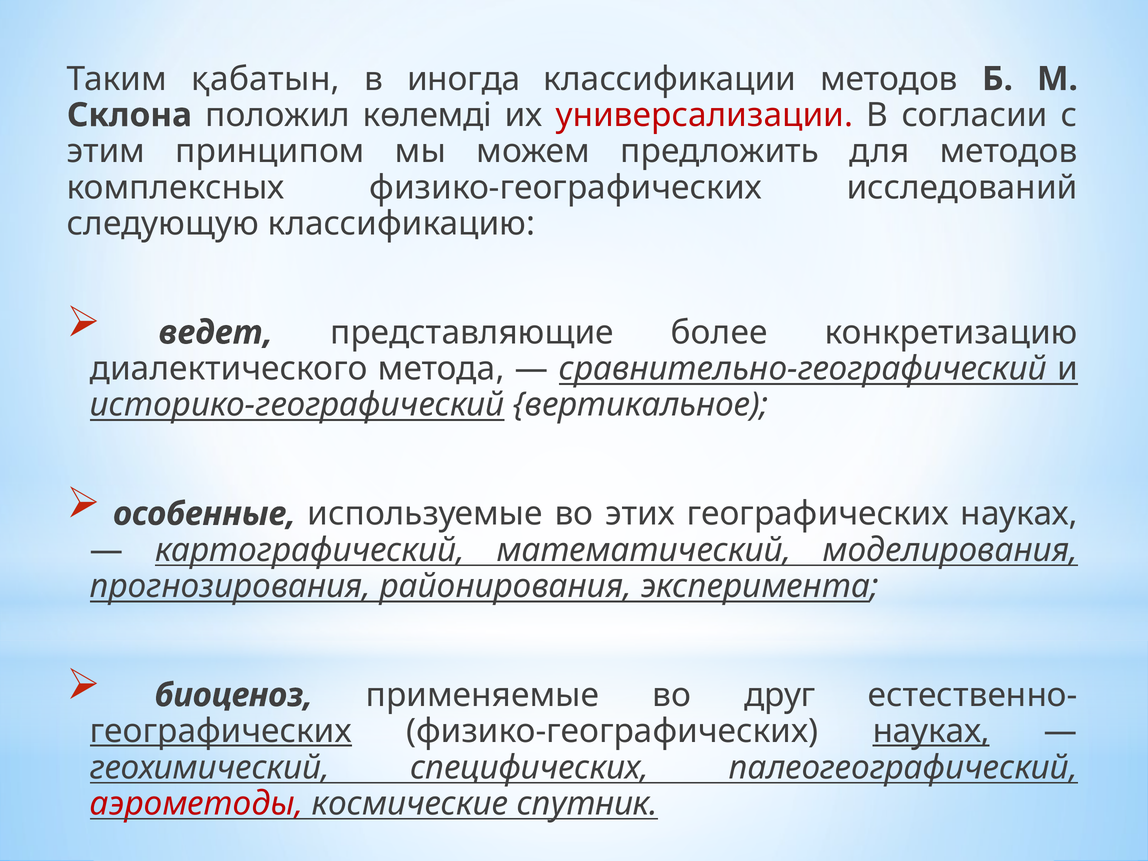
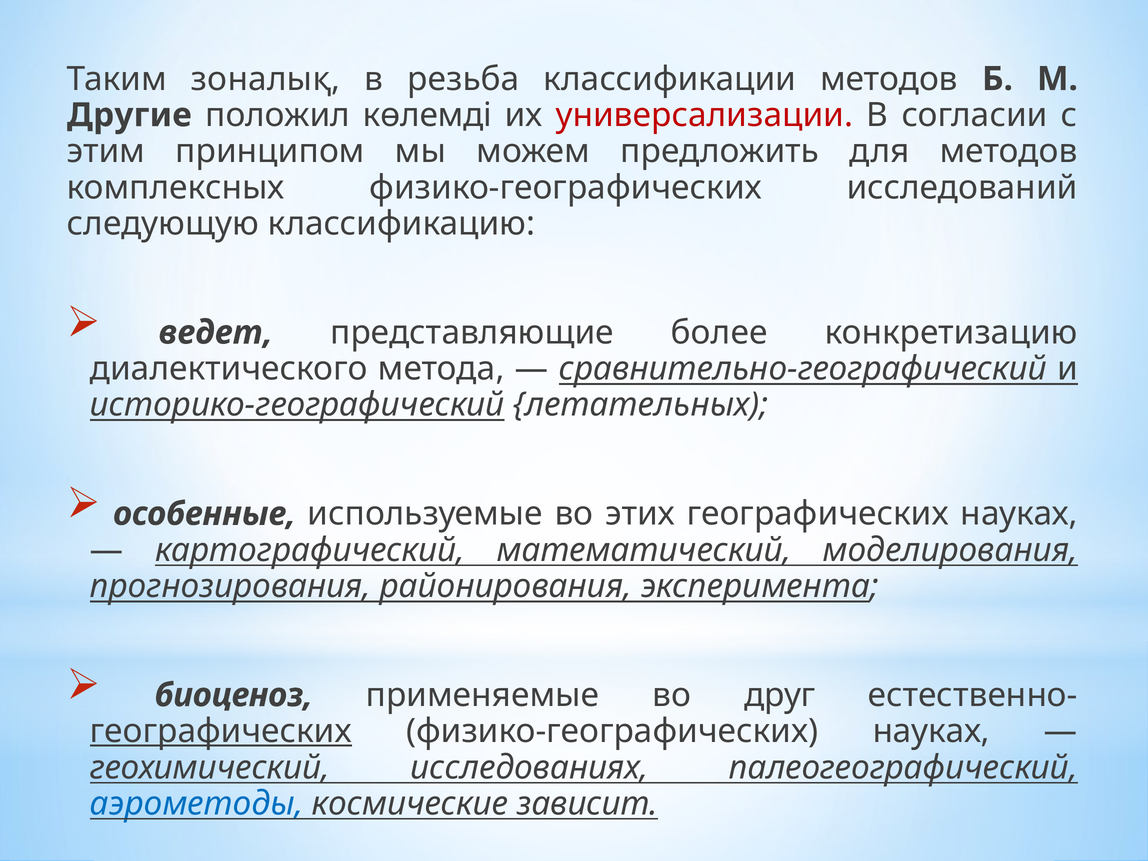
қабатын: қабатын -> зоналық
иногда: иногда -> резьба
Склона: Склона -> Другие
вертикальное: вертикальное -> летательных
науках at (931, 731) underline: present -> none
специфических: специфических -> исследованиях
аэрометоды colour: red -> blue
спутник: спутник -> зависит
